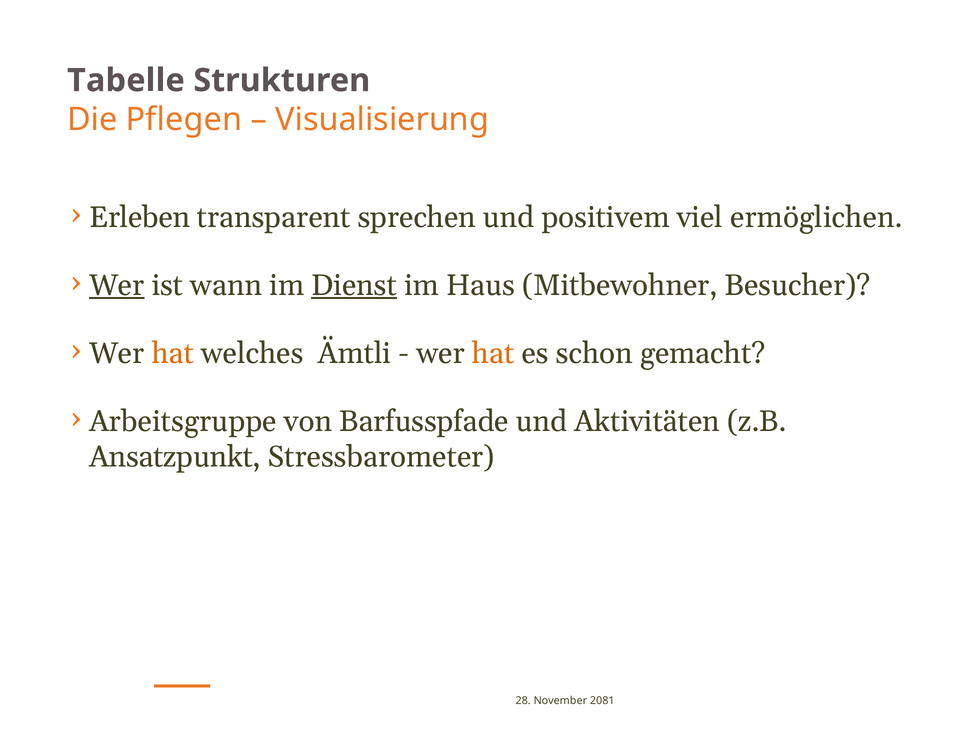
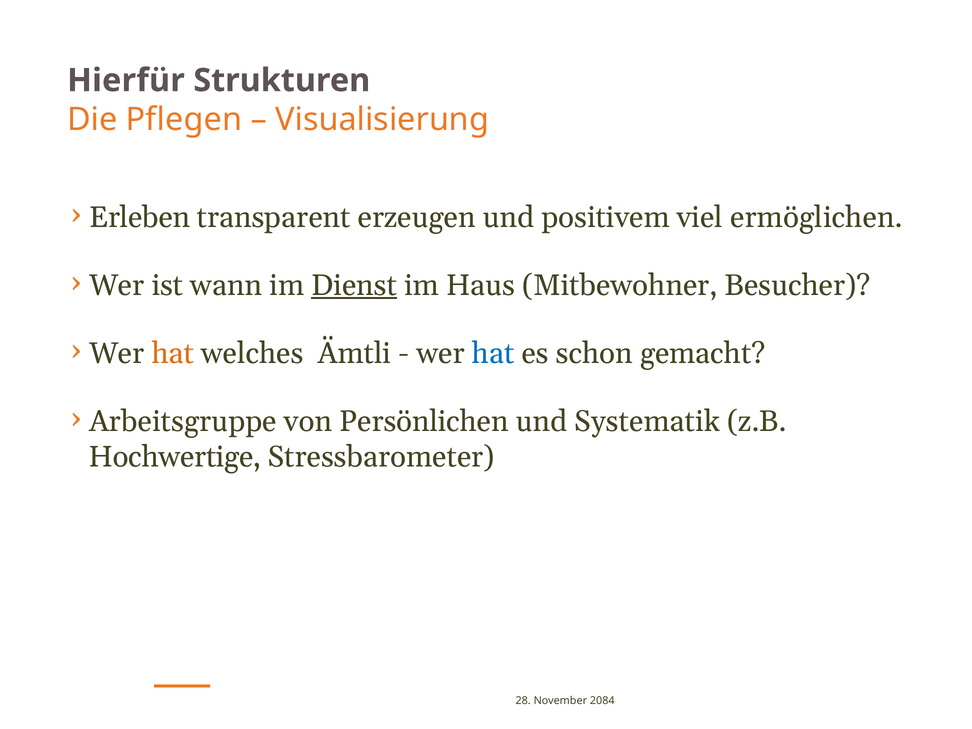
Tabelle: Tabelle -> Hierfür
sprechen: sprechen -> erzeugen
Wer at (117, 285) underline: present -> none
hat at (493, 353) colour: orange -> blue
Barfusspfade: Barfusspfade -> Persönlichen
Aktivitäten: Aktivitäten -> Systematik
Ansatzpunkt: Ansatzpunkt -> Hochwertige
2081: 2081 -> 2084
